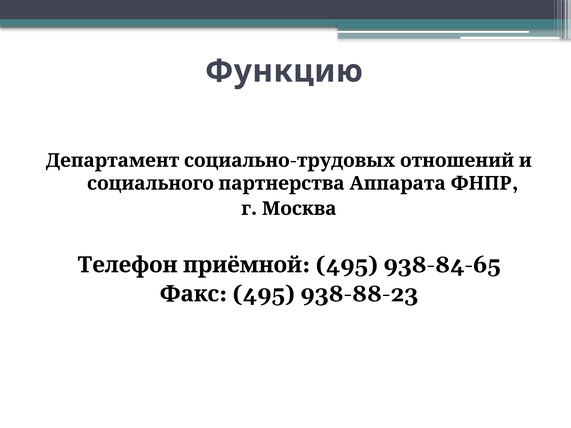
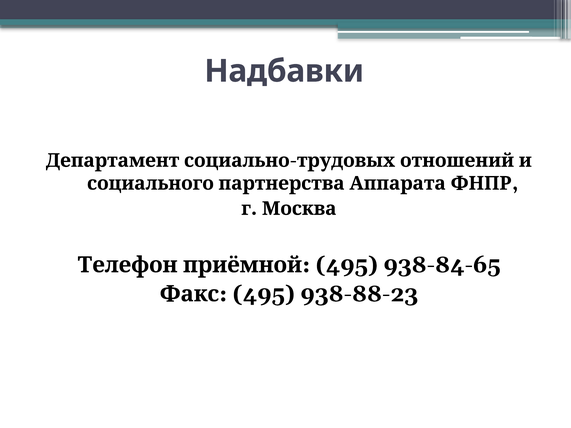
Функцию: Функцию -> Надбавки
